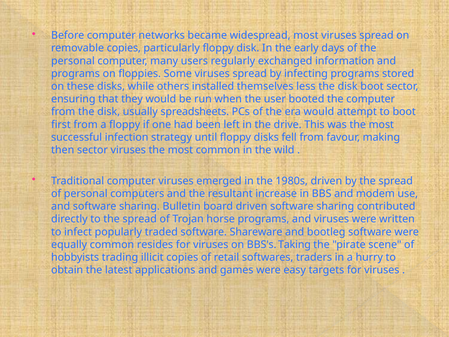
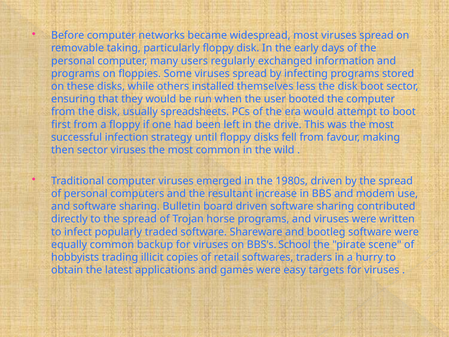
removable copies: copies -> taking
resides: resides -> backup
Taking: Taking -> School
